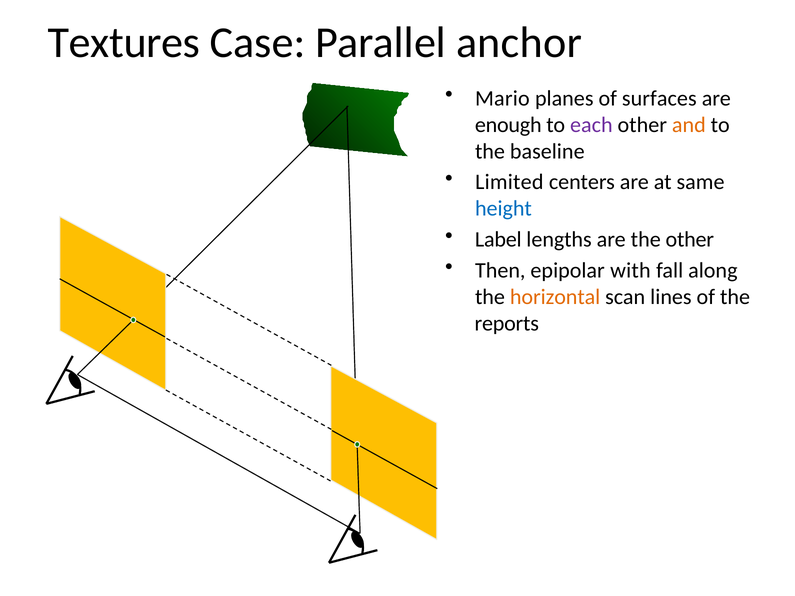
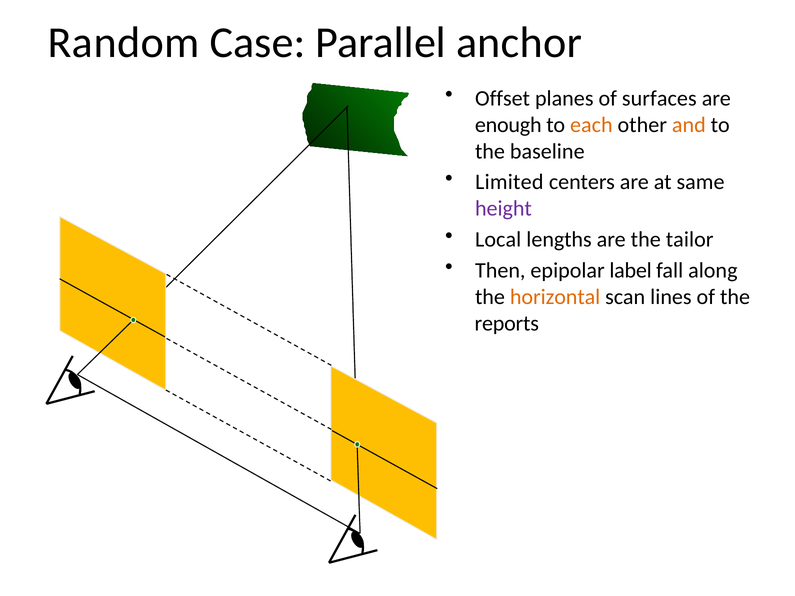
Textures: Textures -> Random
Mario: Mario -> Offset
each colour: purple -> orange
height colour: blue -> purple
Label: Label -> Local
the other: other -> tailor
with: with -> label
